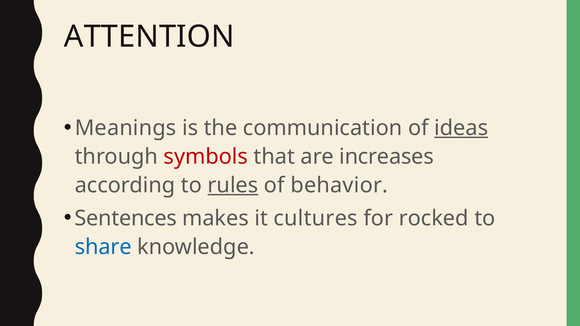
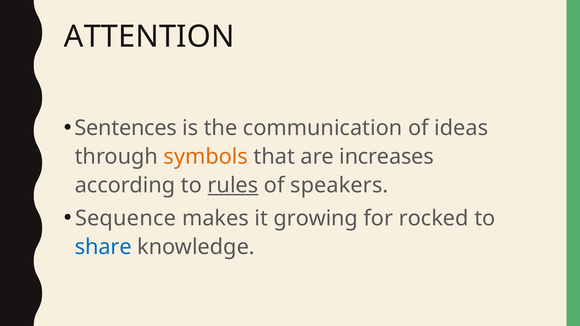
Meanings: Meanings -> Sentences
ideas underline: present -> none
symbols colour: red -> orange
behavior: behavior -> speakers
Sentences: Sentences -> Sequence
cultures: cultures -> growing
